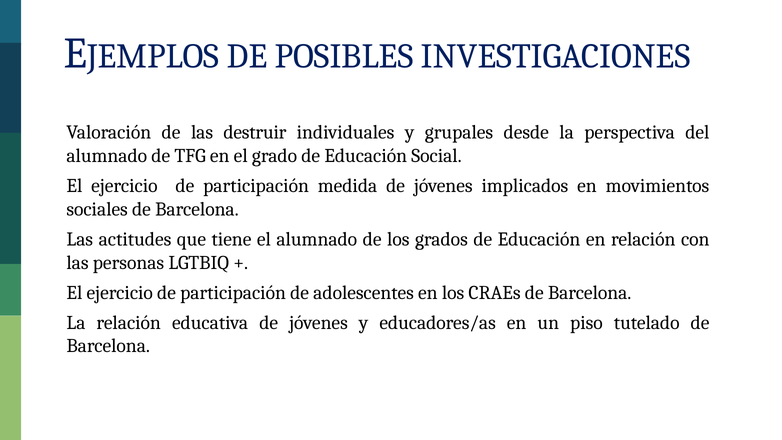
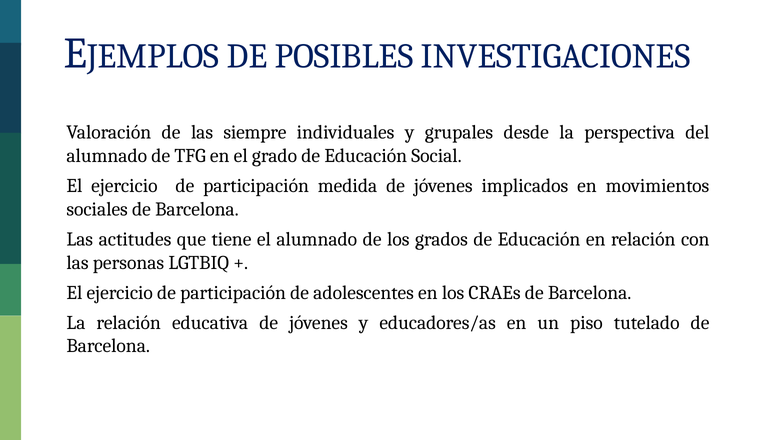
destruir: destruir -> siempre
